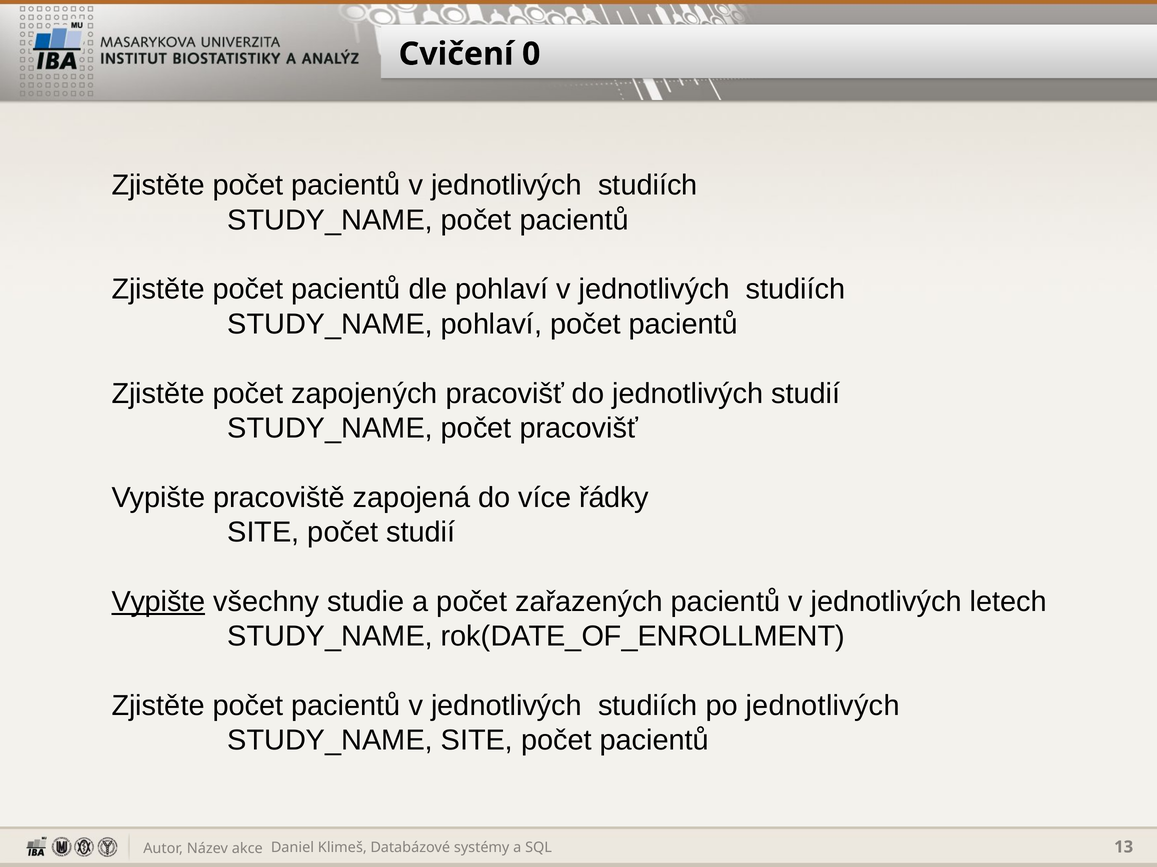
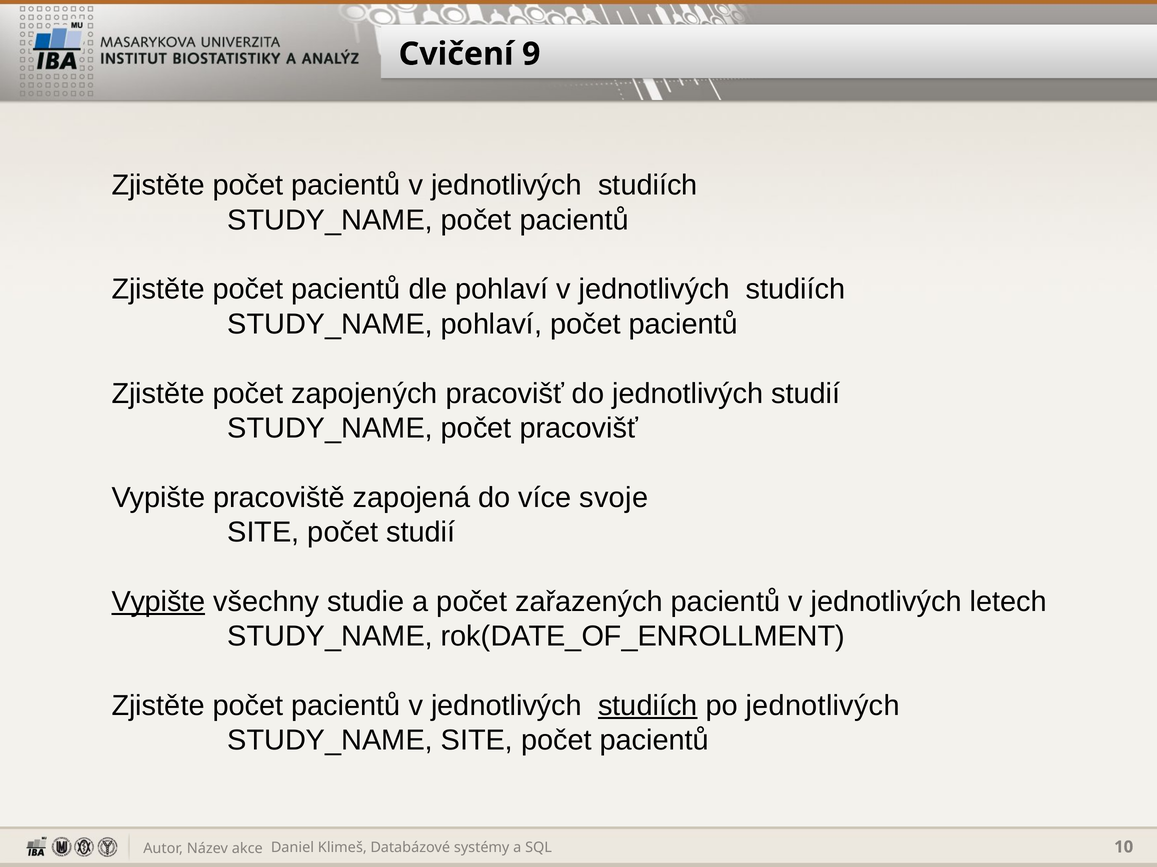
0: 0 -> 9
řádky: řádky -> svoje
studiích at (648, 706) underline: none -> present
13: 13 -> 10
